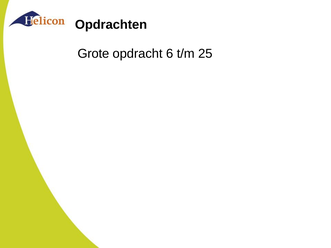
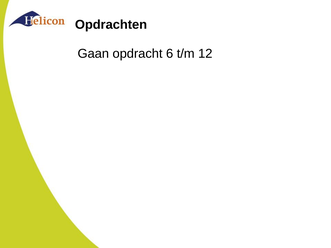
Grote: Grote -> Gaan
25: 25 -> 12
